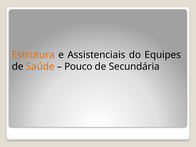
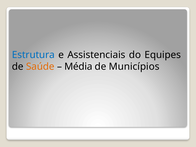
Estrutura colour: orange -> blue
Pouco: Pouco -> Média
Secundária: Secundária -> Municípios
